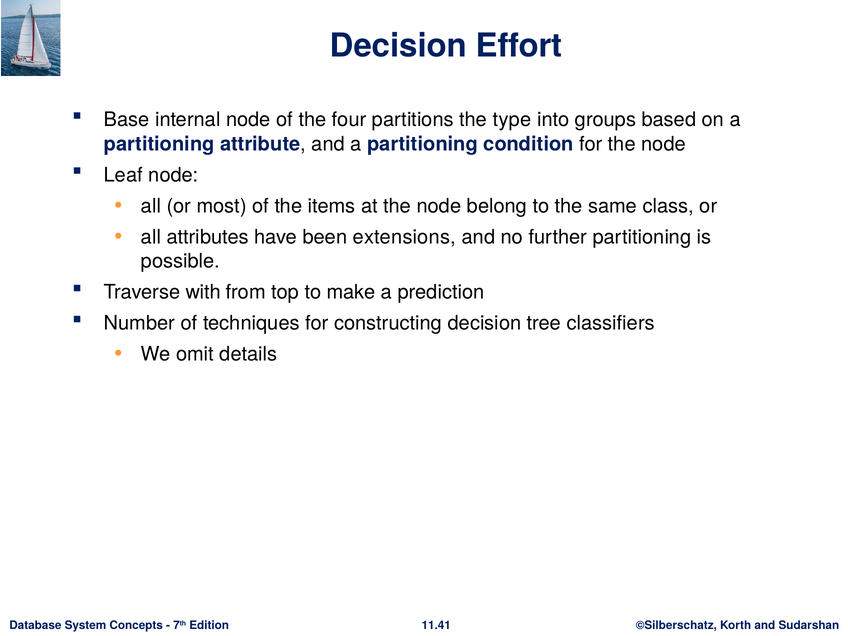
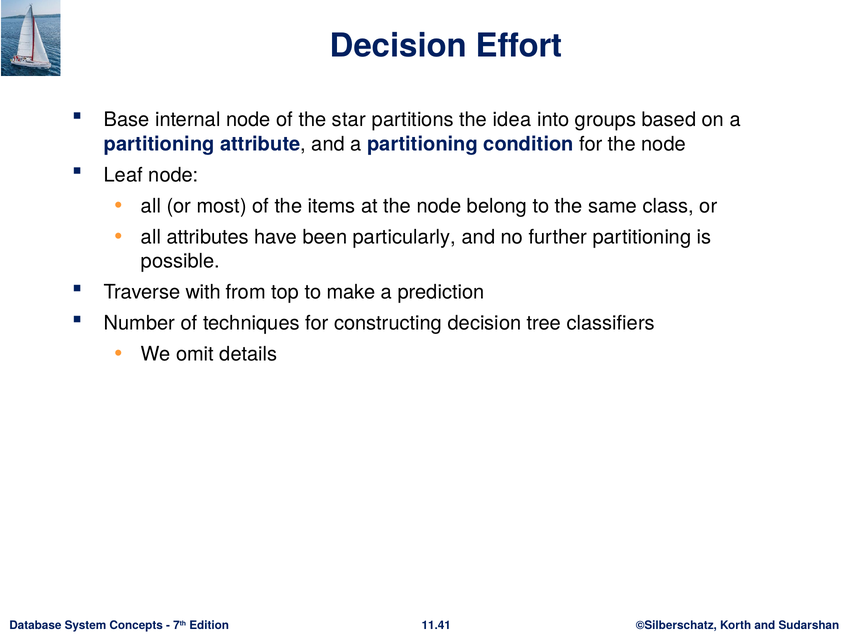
four: four -> star
type: type -> idea
extensions: extensions -> particularly
